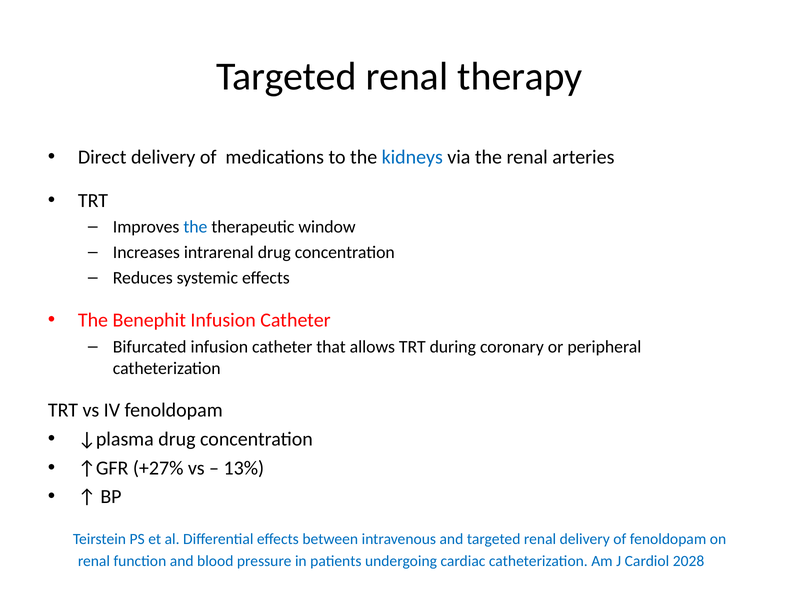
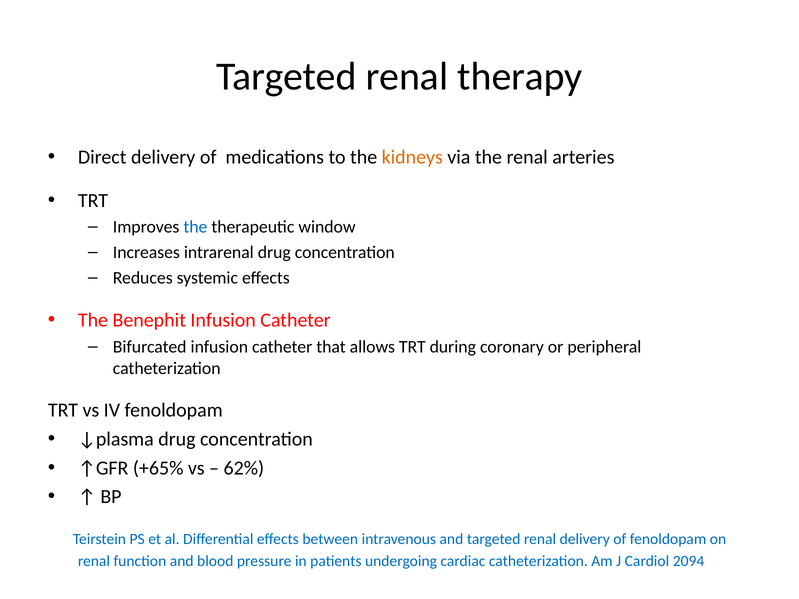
kidneys colour: blue -> orange
+27%: +27% -> +65%
13%: 13% -> 62%
2028: 2028 -> 2094
